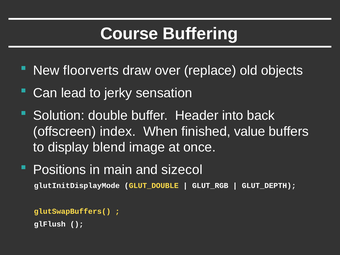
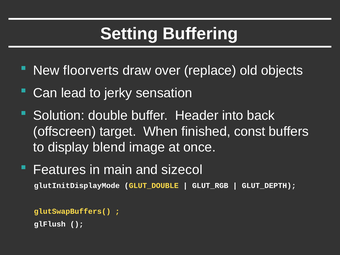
Course: Course -> Setting
index: index -> target
value: value -> const
Positions: Positions -> Features
